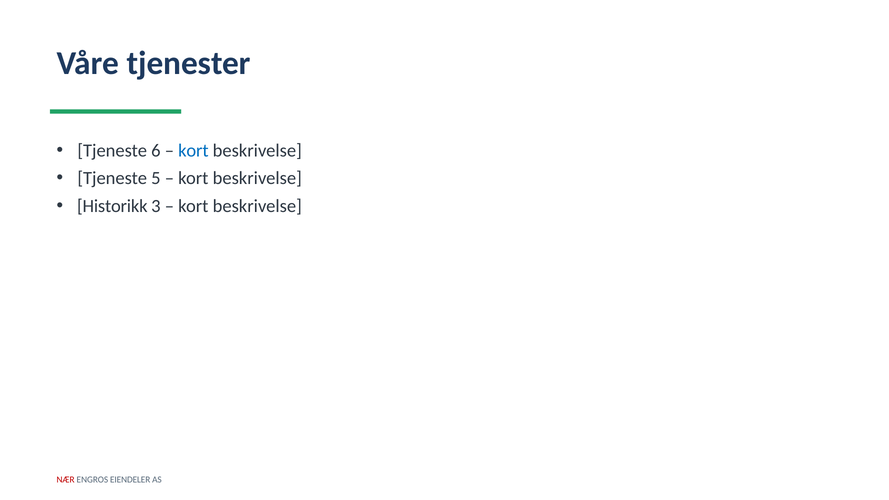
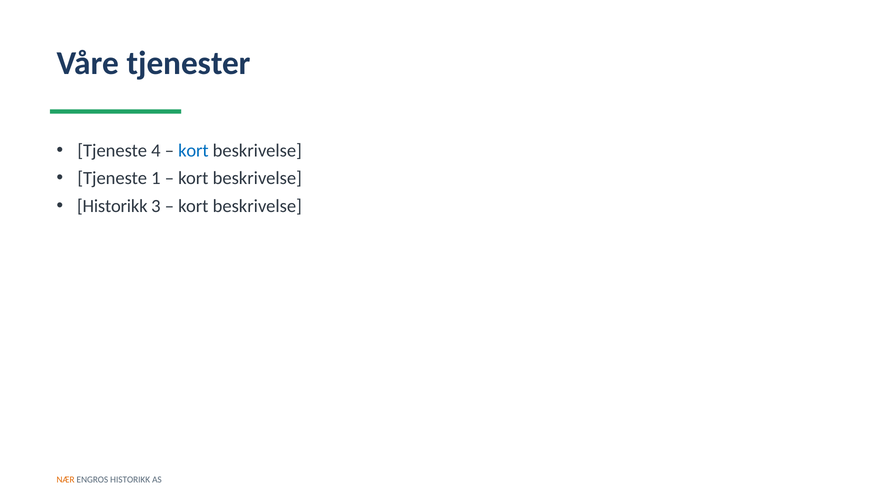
6: 6 -> 4
5: 5 -> 1
NÆR colour: red -> orange
ENGROS EIENDELER: EIENDELER -> HISTORIKK
